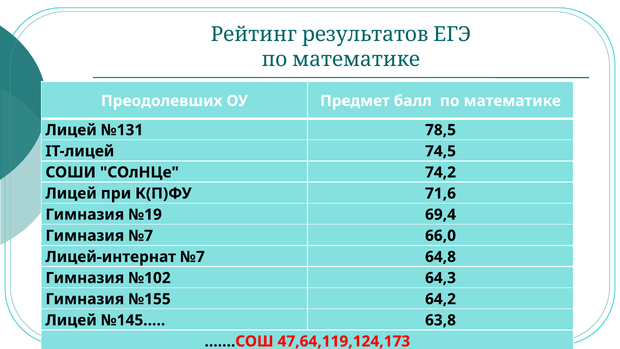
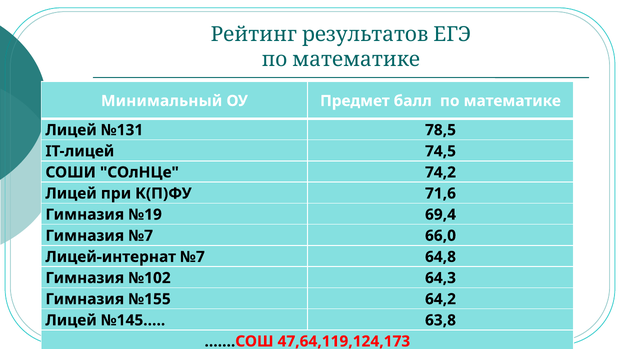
Преодолевших: Преодолевших -> Минимальный
